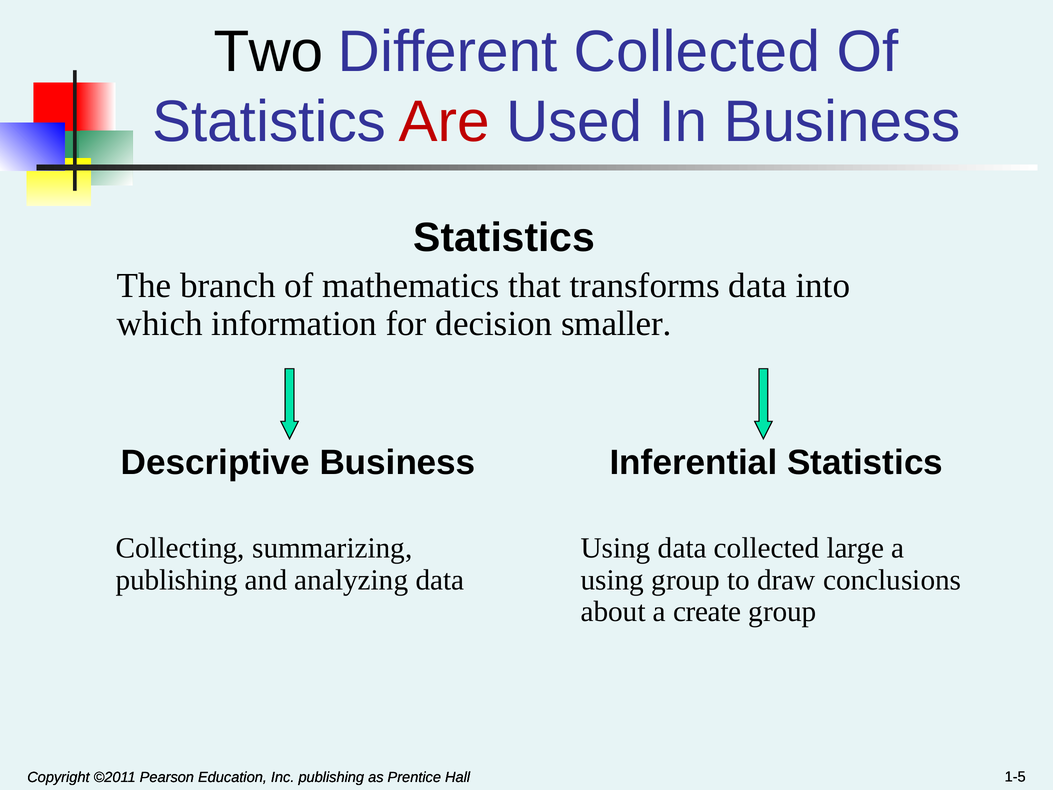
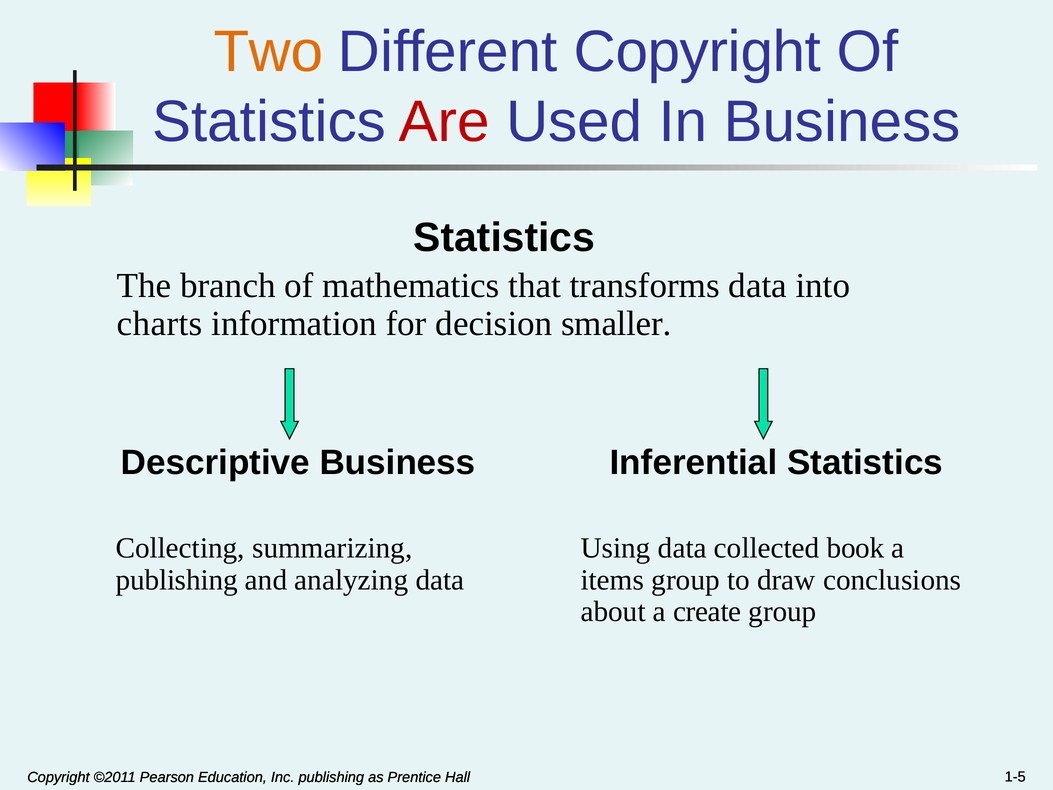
Two colour: black -> orange
Different Collected: Collected -> Copyright
which: which -> charts
large: large -> book
using at (612, 580): using -> items
